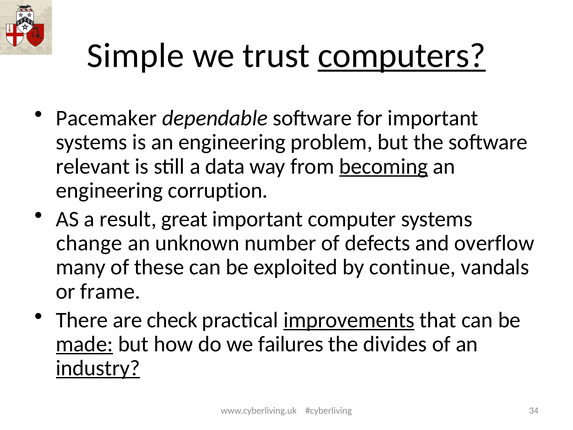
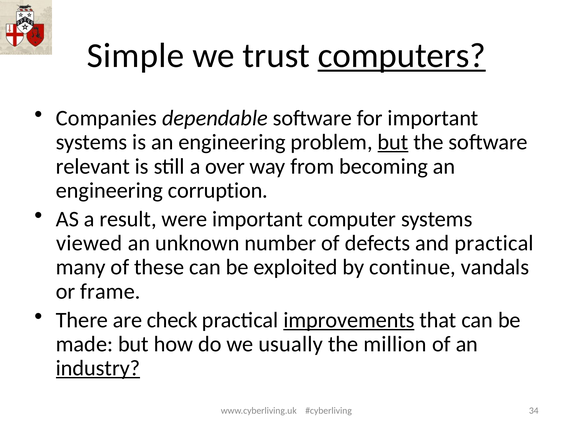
Pacemaker: Pacemaker -> Companies
but at (393, 142) underline: none -> present
data: data -> over
becoming underline: present -> none
great: great -> were
change: change -> viewed
and overflow: overflow -> practical
made underline: present -> none
failures: failures -> usually
divides: divides -> million
